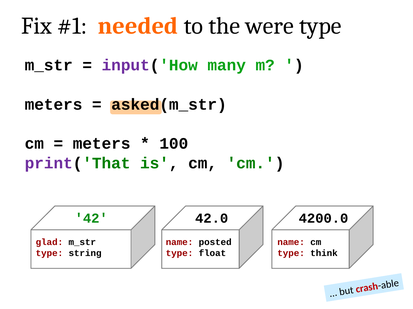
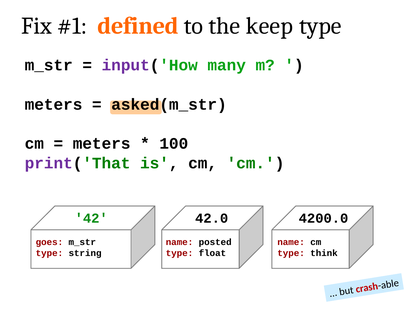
needed: needed -> defined
were: were -> keep
glad: glad -> goes
